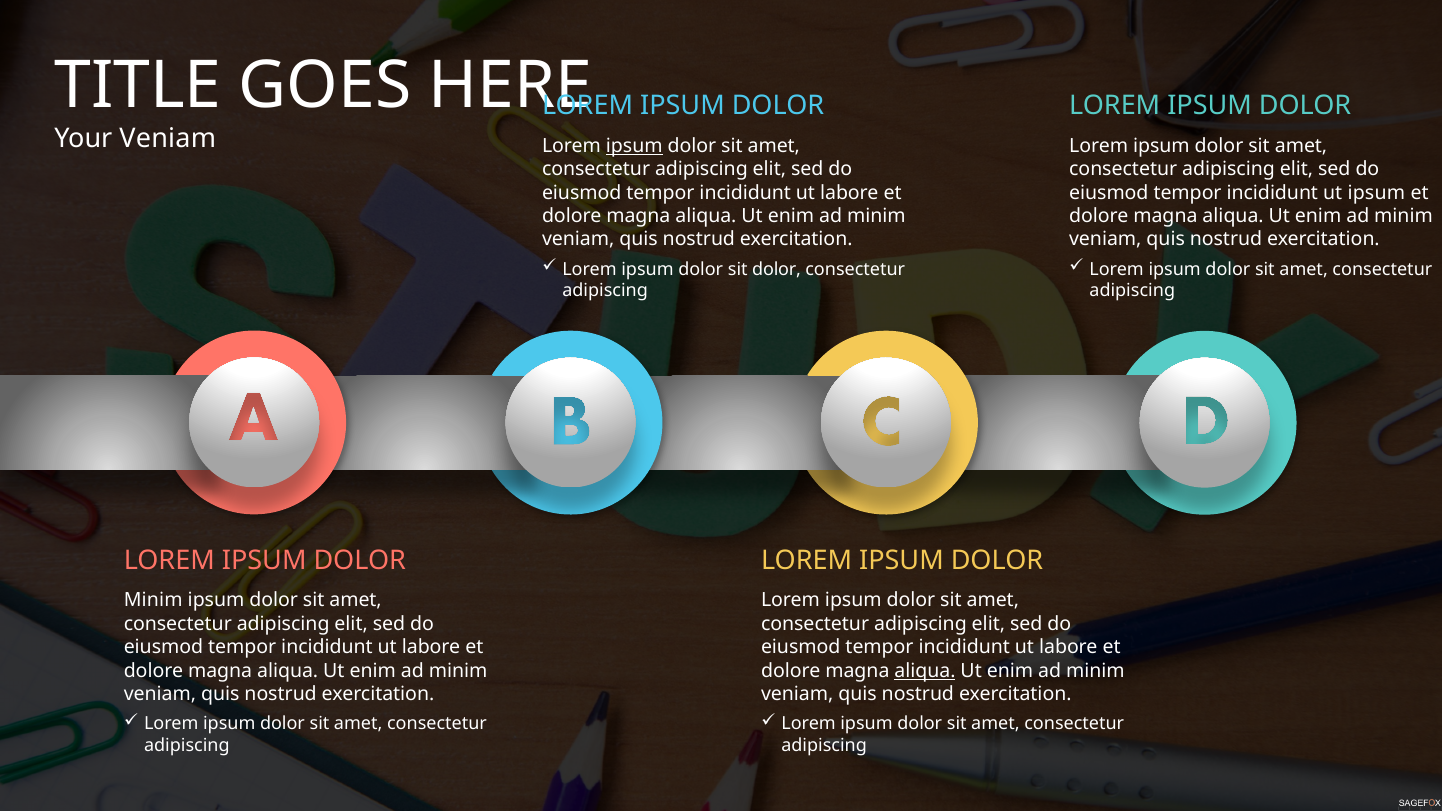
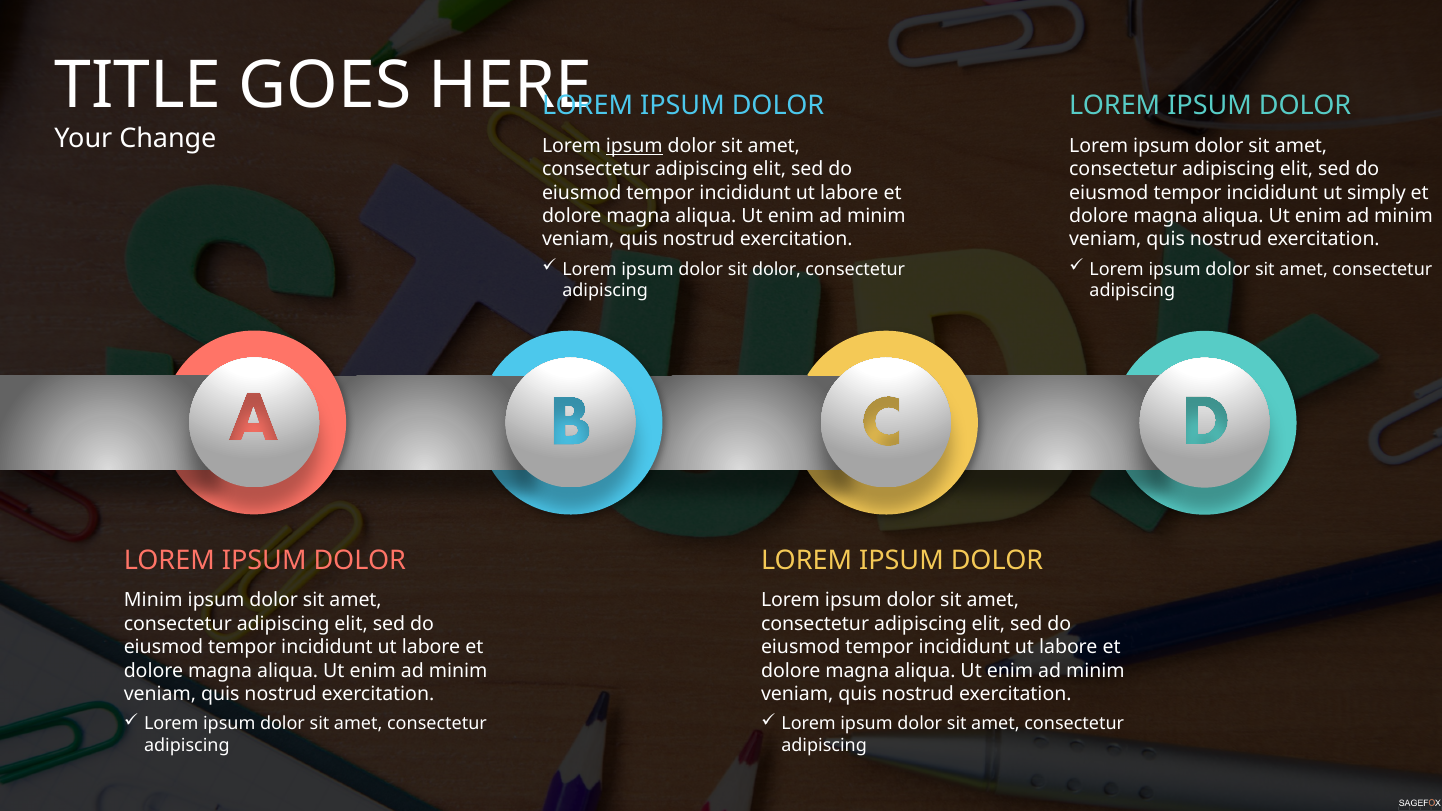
Your Veniam: Veniam -> Change
ut ipsum: ipsum -> simply
aliqua at (925, 671) underline: present -> none
